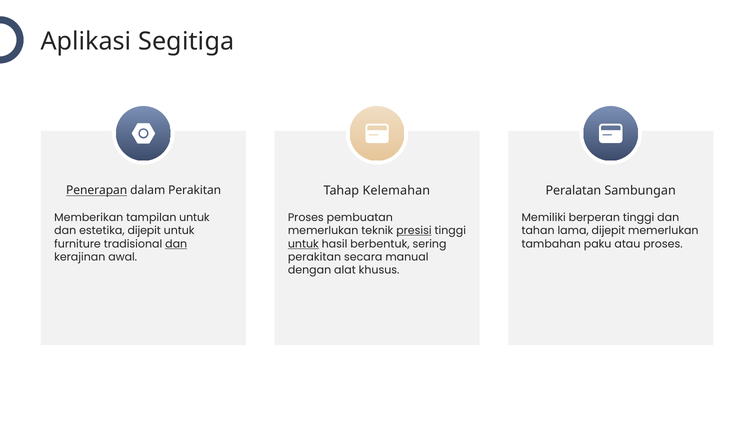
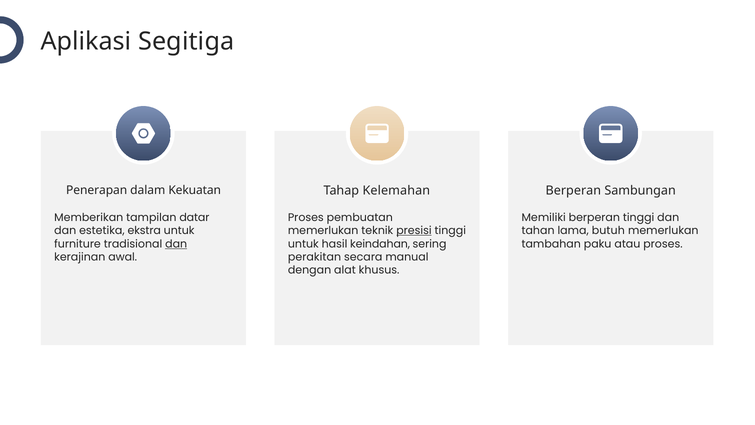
Peralatan at (573, 190): Peralatan -> Berperan
Penerapan underline: present -> none
dalam Perakitan: Perakitan -> Kekuatan
tampilan untuk: untuk -> datar
estetika dijepit: dijepit -> ekstra
lama dijepit: dijepit -> butuh
untuk at (303, 244) underline: present -> none
berbentuk: berbentuk -> keindahan
